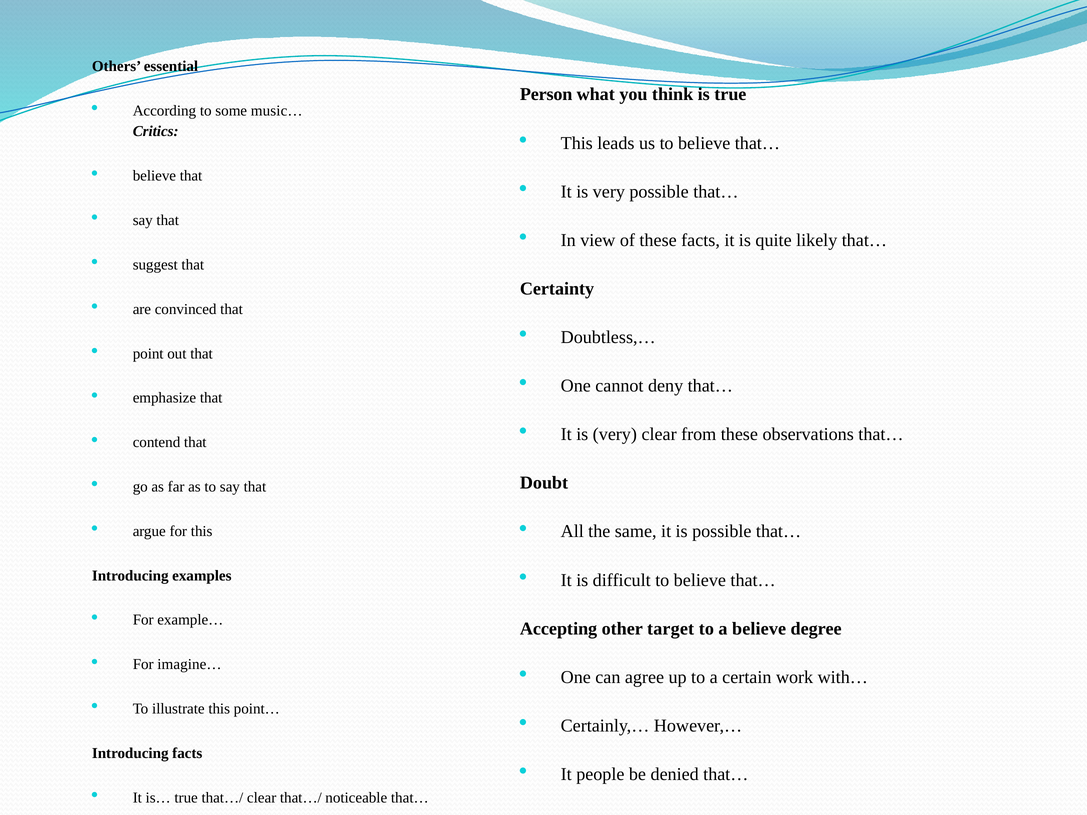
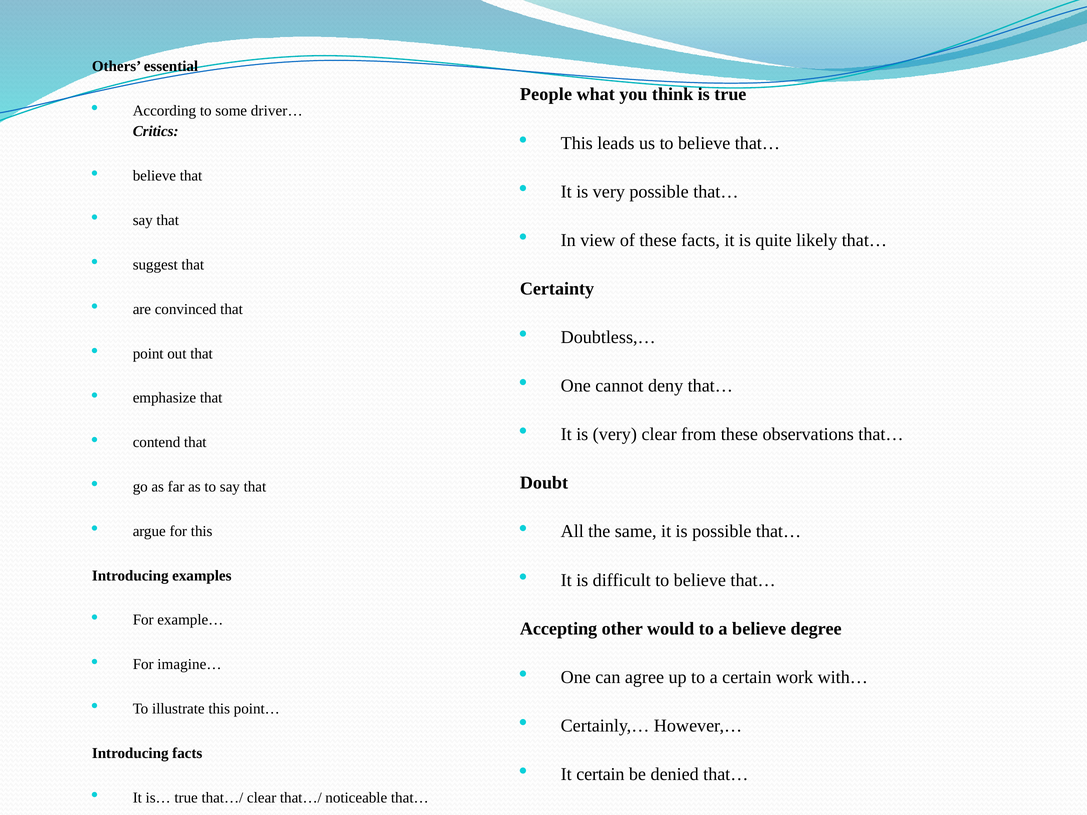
Person: Person -> People
music…: music… -> driver…
target: target -> would
It people: people -> certain
